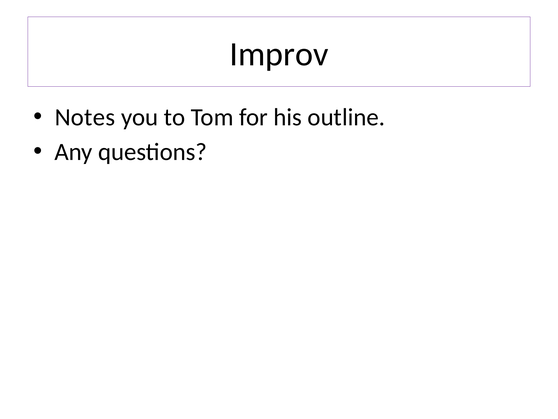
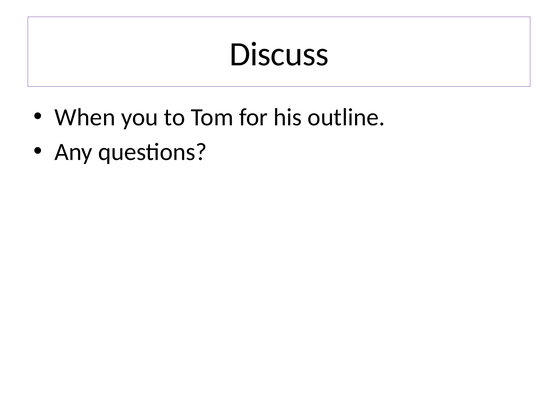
Improv: Improv -> Discuss
Notes: Notes -> When
